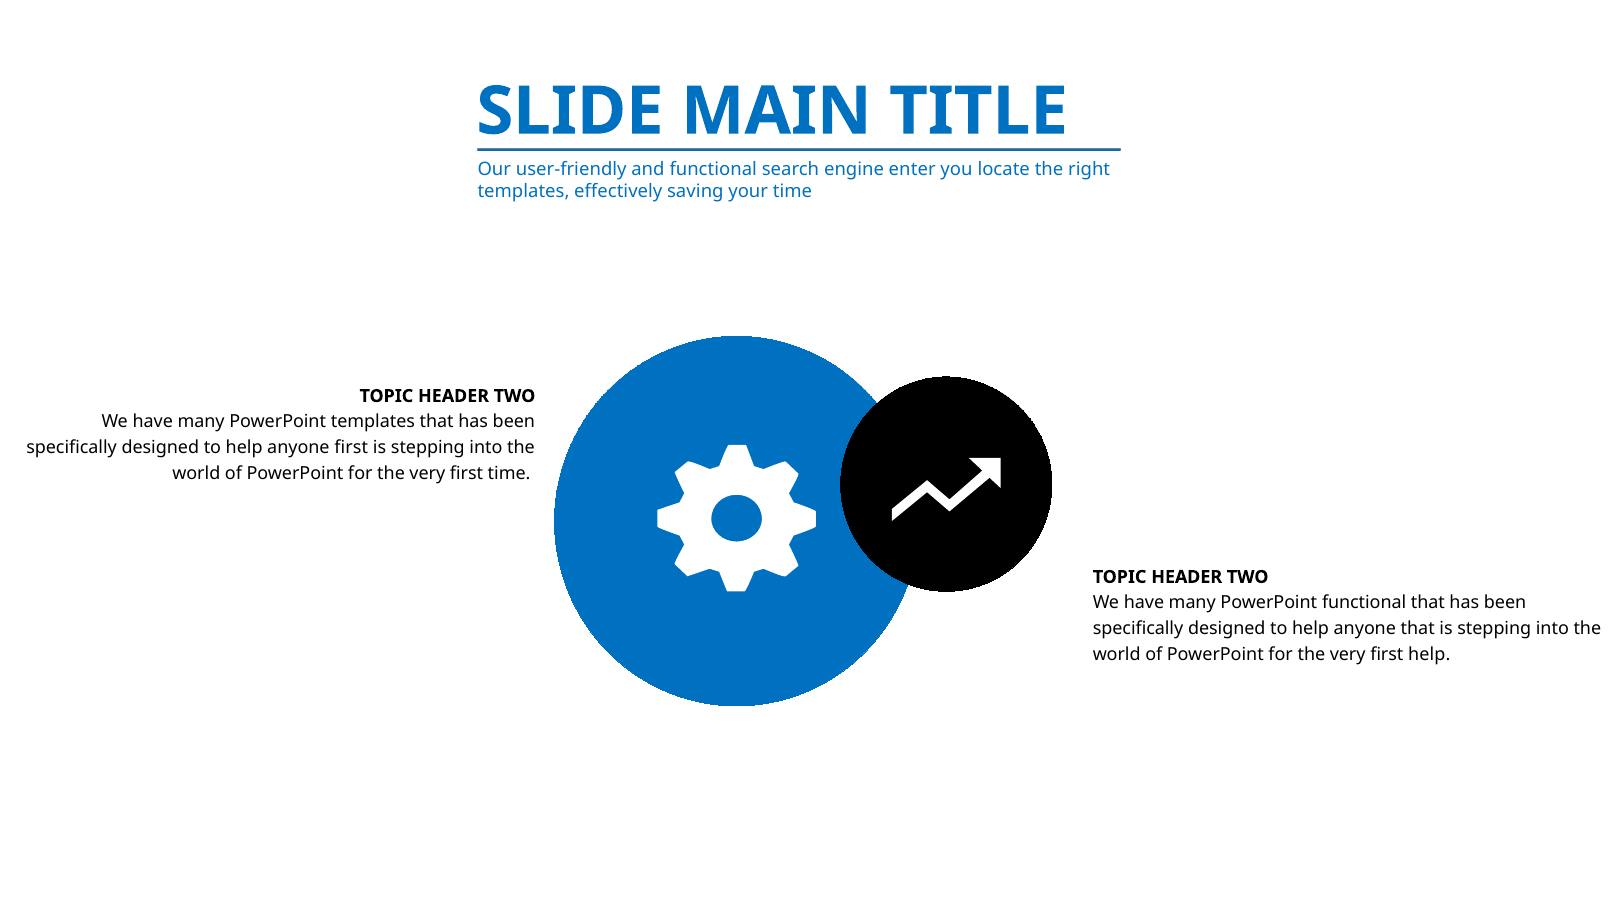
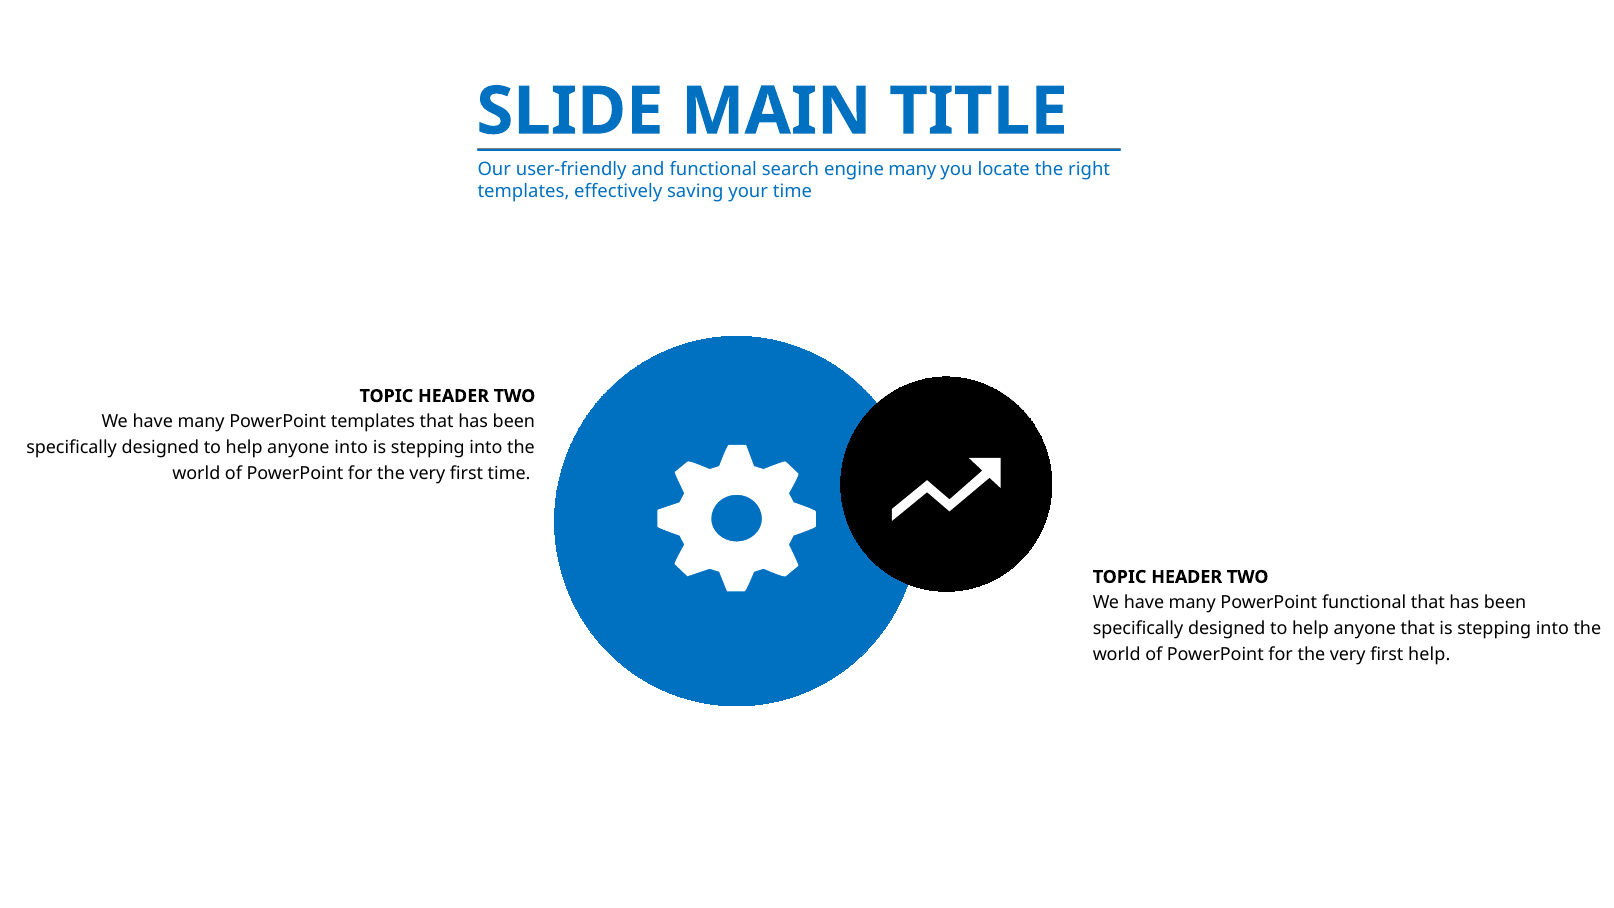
engine enter: enter -> many
anyone first: first -> into
